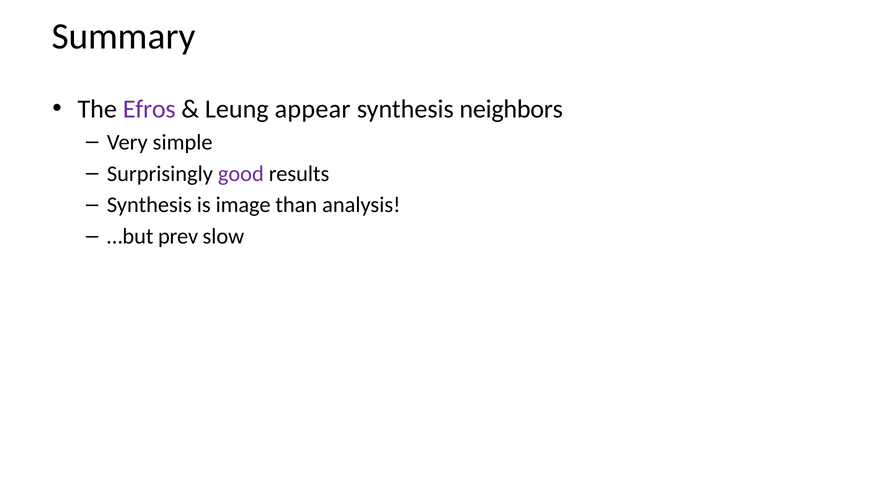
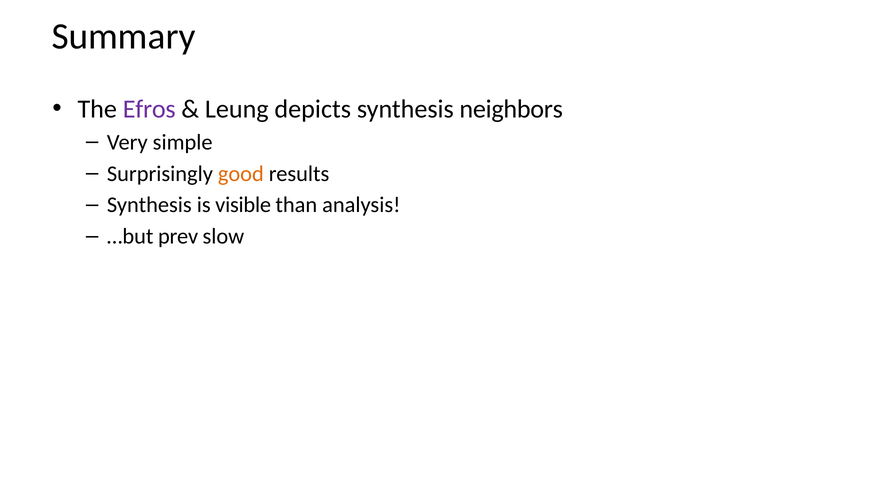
appear: appear -> depicts
good colour: purple -> orange
image: image -> visible
